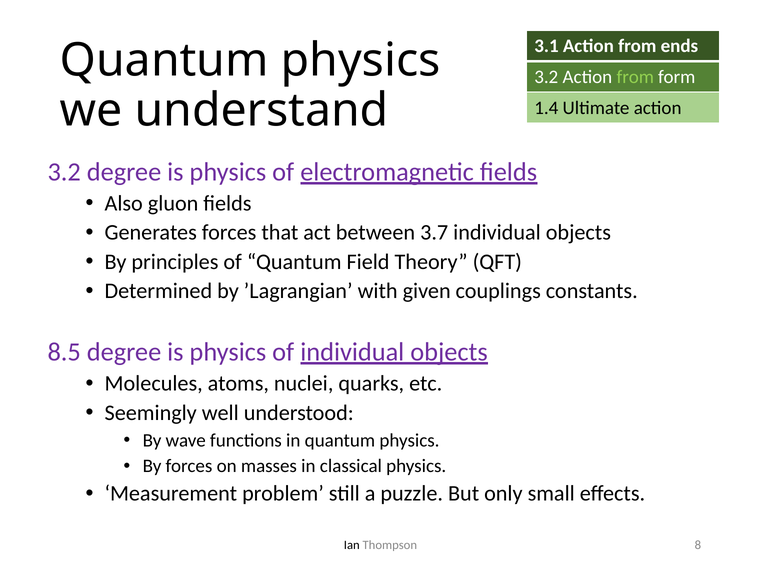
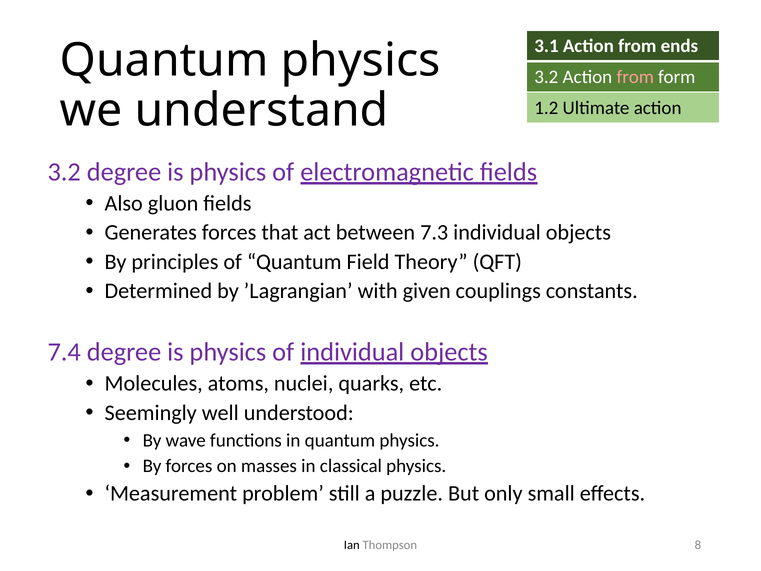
from at (635, 77) colour: light green -> pink
1.4: 1.4 -> 1.2
3.7: 3.7 -> 7.3
8.5: 8.5 -> 7.4
